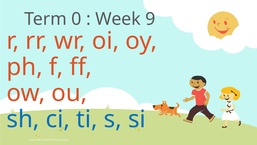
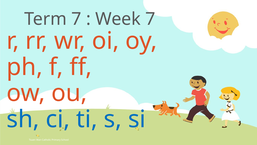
Term 0: 0 -> 7
Week 9: 9 -> 7
